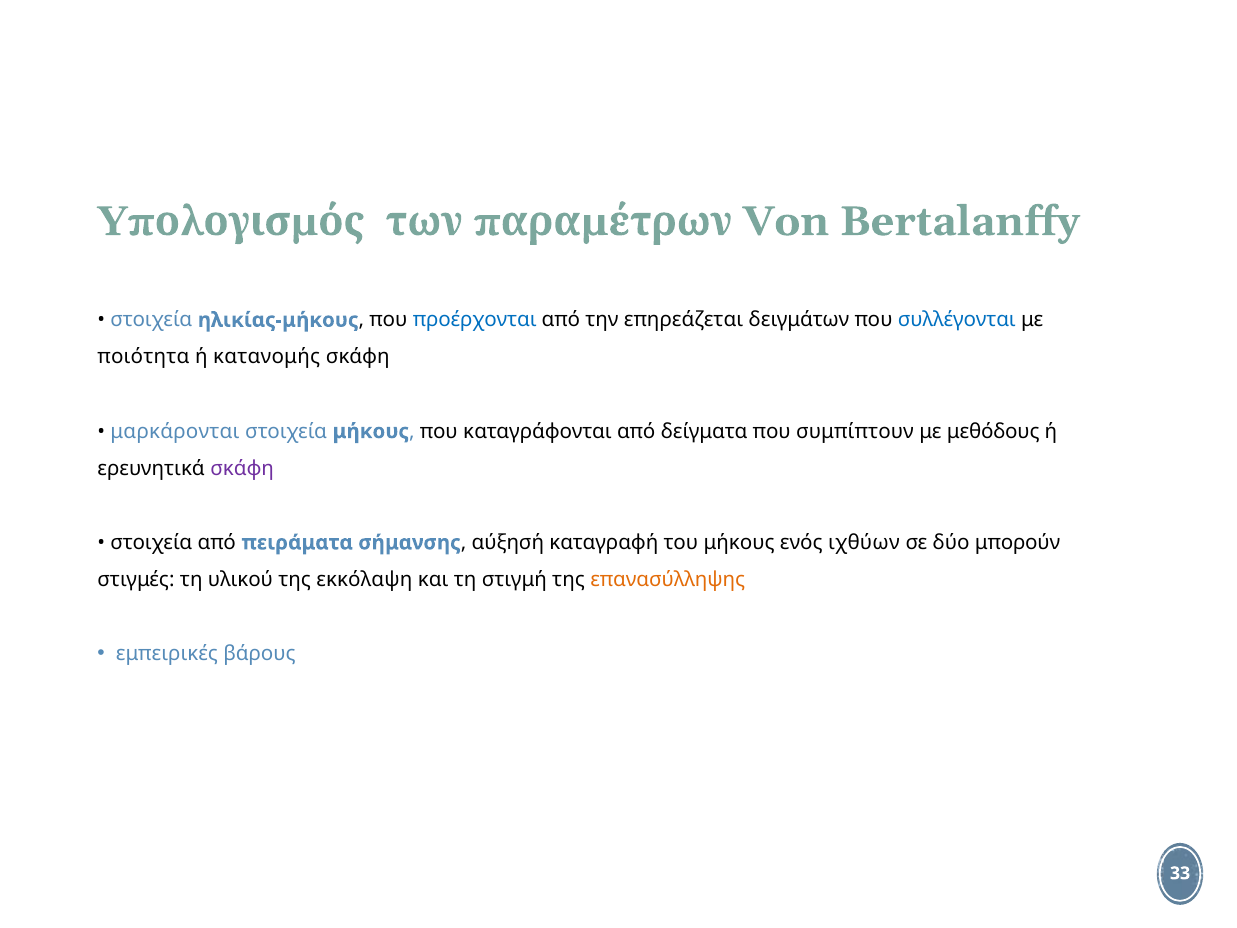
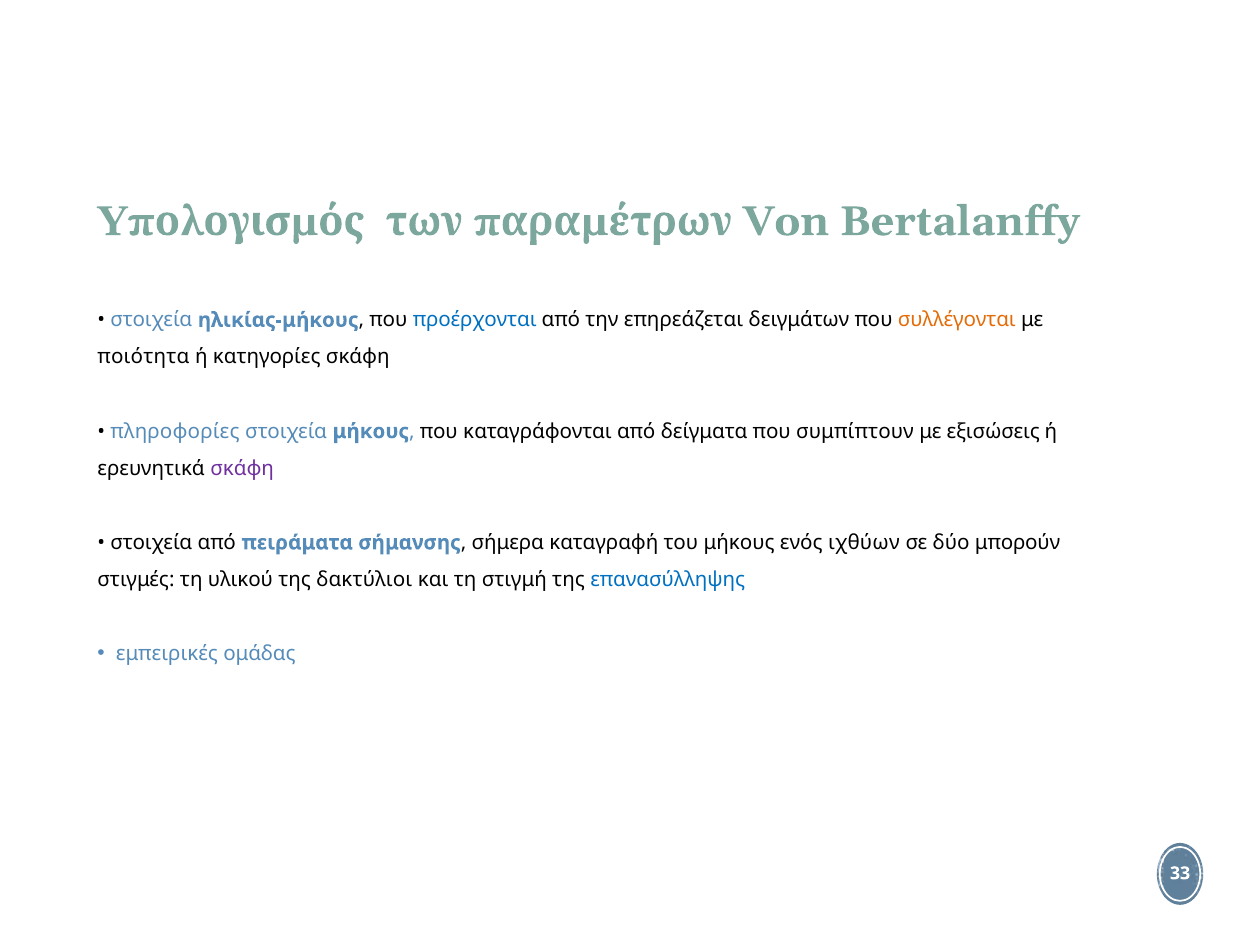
συλλέγονται colour: blue -> orange
κατανομής: κατανομής -> κατηγορίες
μαρκάρονται: μαρκάρονται -> πληροφορίες
μεθόδους: μεθόδους -> εξισώσεις
αύξησή: αύξησή -> σήμερα
εκκόλαψη: εκκόλαψη -> δακτύλιοι
επανασύλληψης colour: orange -> blue
βάρους: βάρους -> ομάδας
